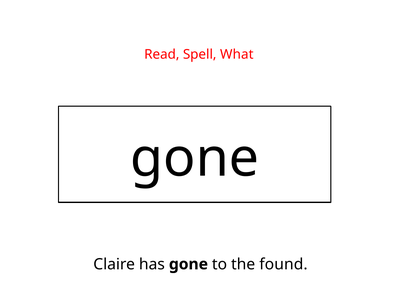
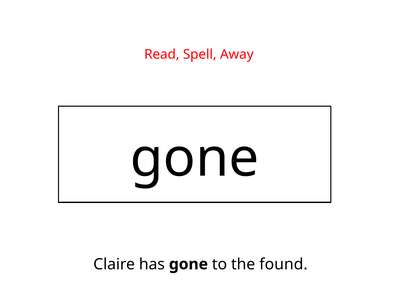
What: What -> Away
